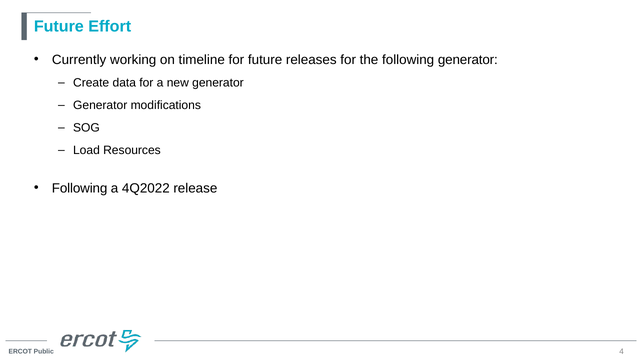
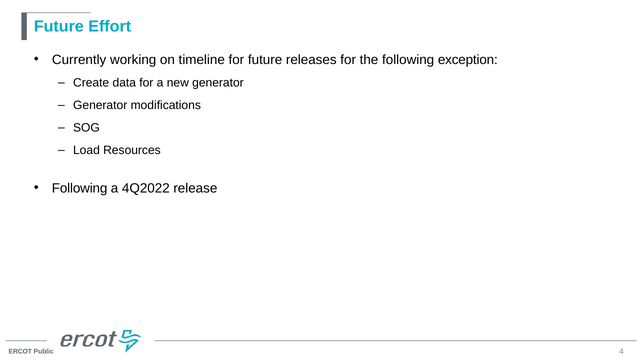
following generator: generator -> exception
